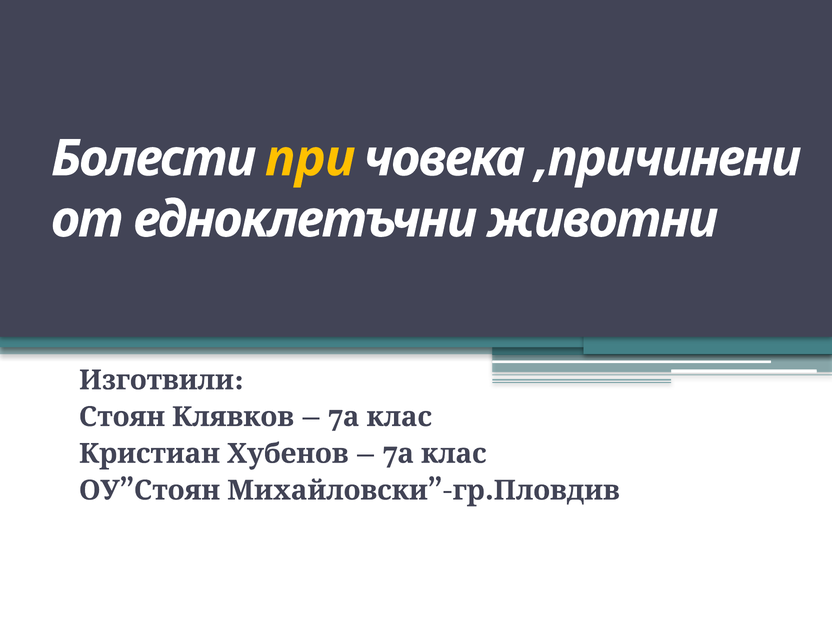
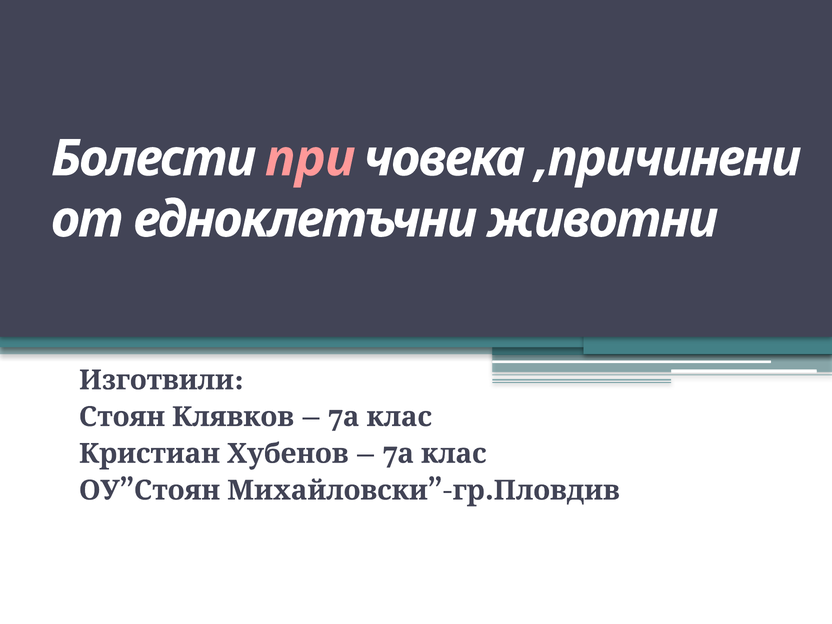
при colour: yellow -> pink
